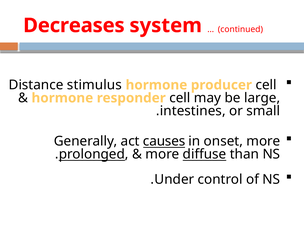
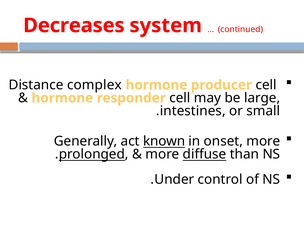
stimulus: stimulus -> complex
causes: causes -> known
